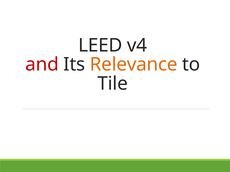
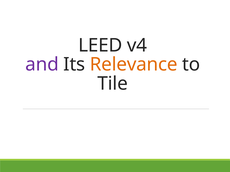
and colour: red -> purple
